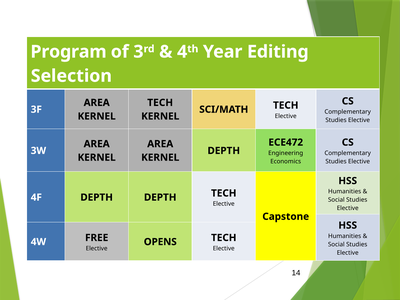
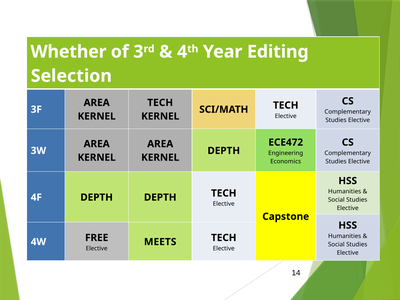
Program: Program -> Whether
OPENS: OPENS -> MEETS
